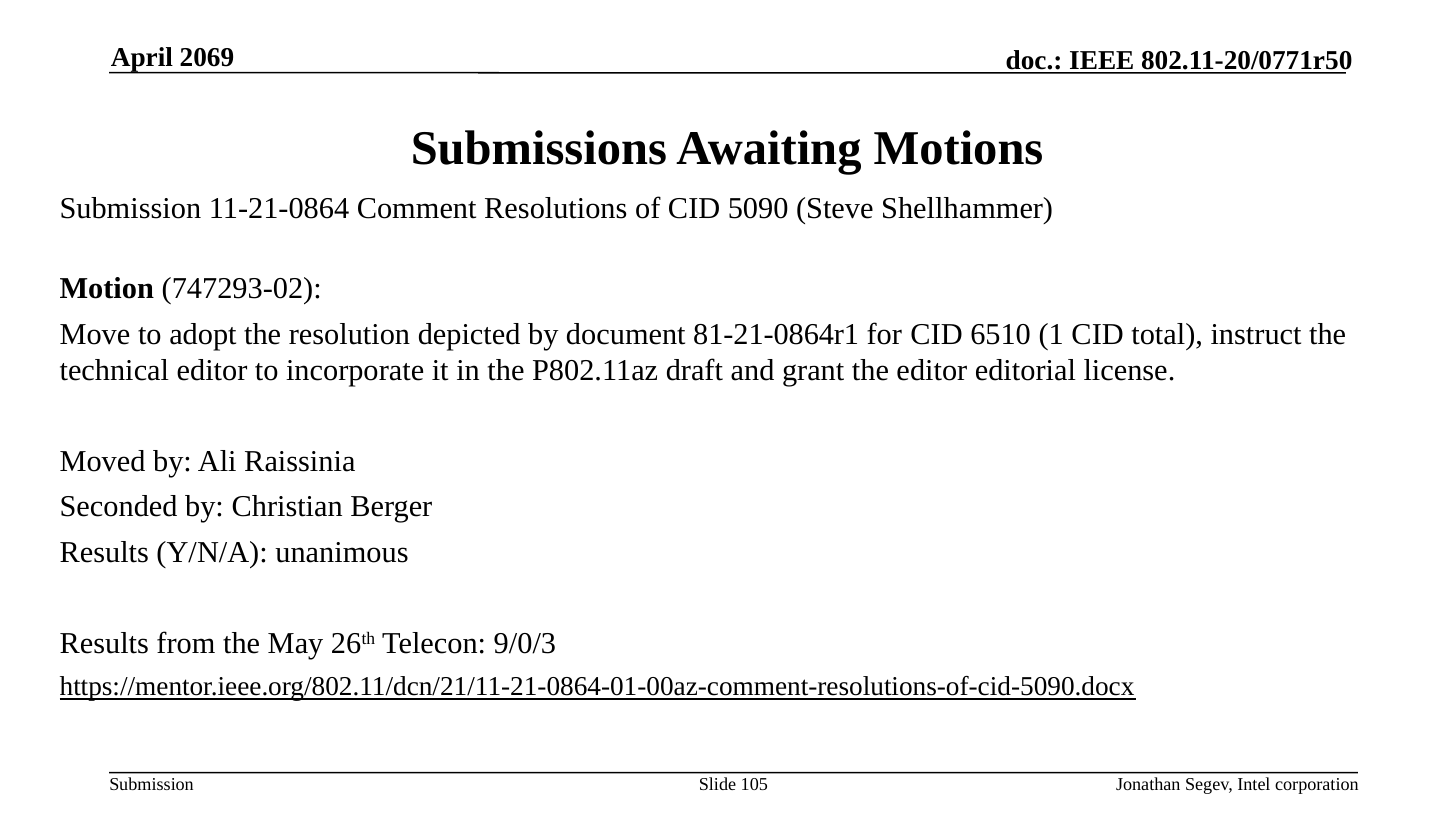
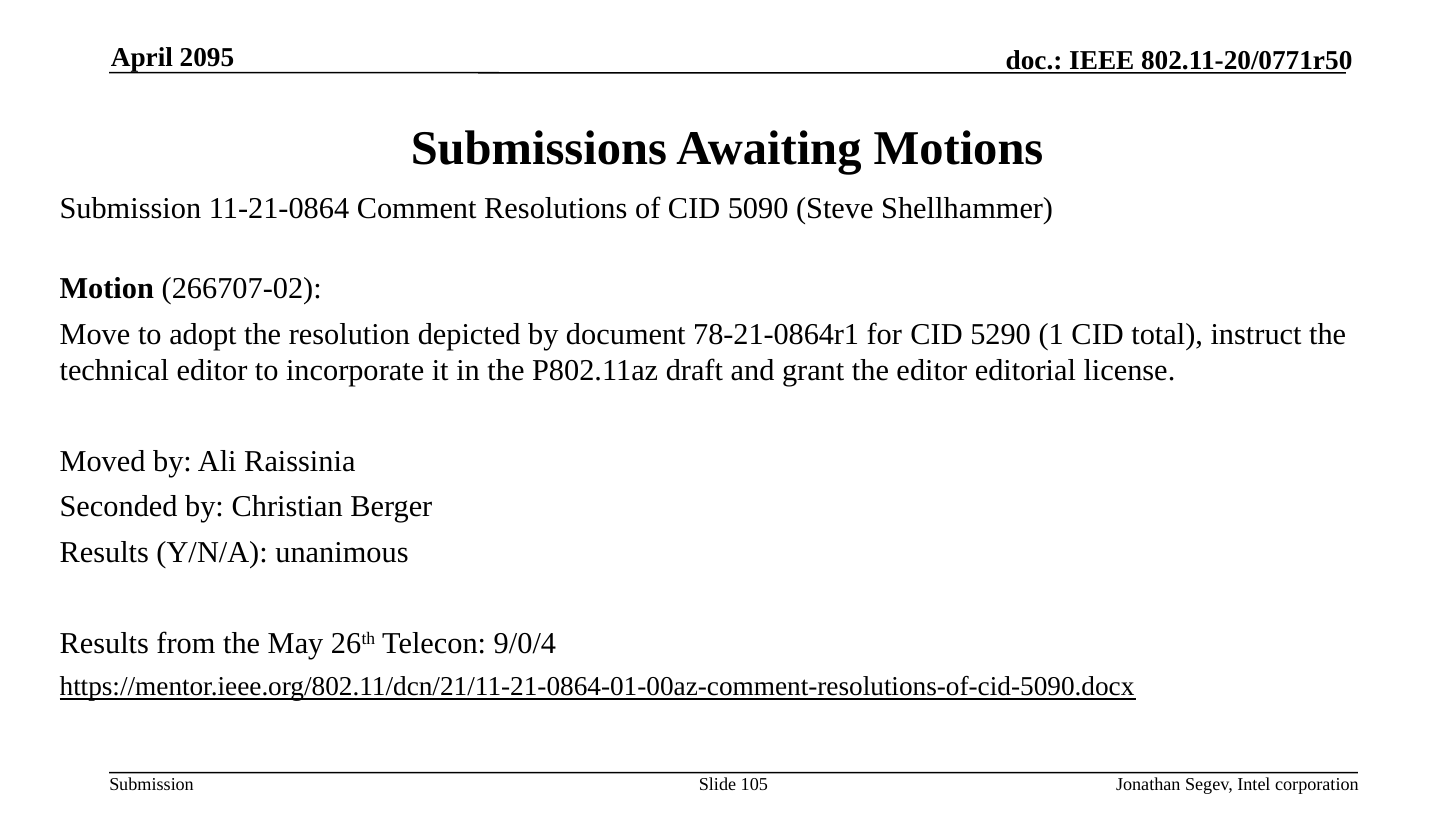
2069: 2069 -> 2095
747293-02: 747293-02 -> 266707-02
81-21-0864r1: 81-21-0864r1 -> 78-21-0864r1
6510: 6510 -> 5290
9/0/3: 9/0/3 -> 9/0/4
